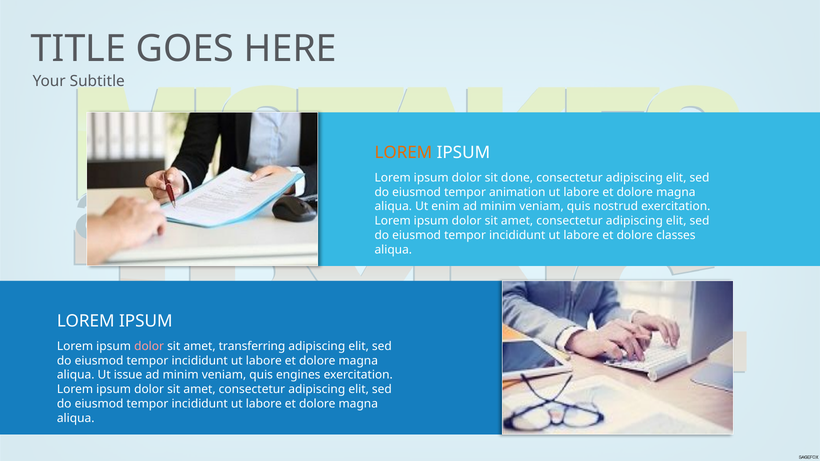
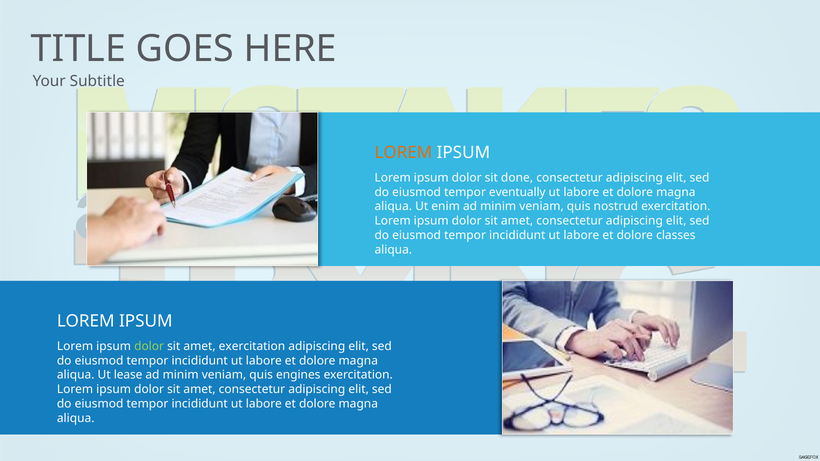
animation: animation -> eventually
dolor at (149, 347) colour: pink -> light green
amet transferring: transferring -> exercitation
issue: issue -> lease
